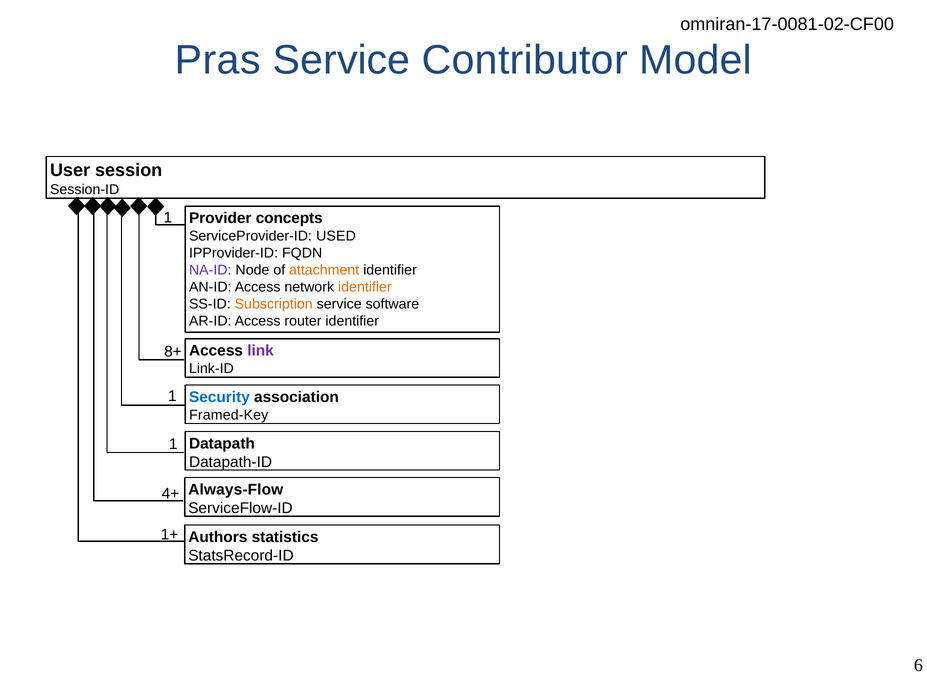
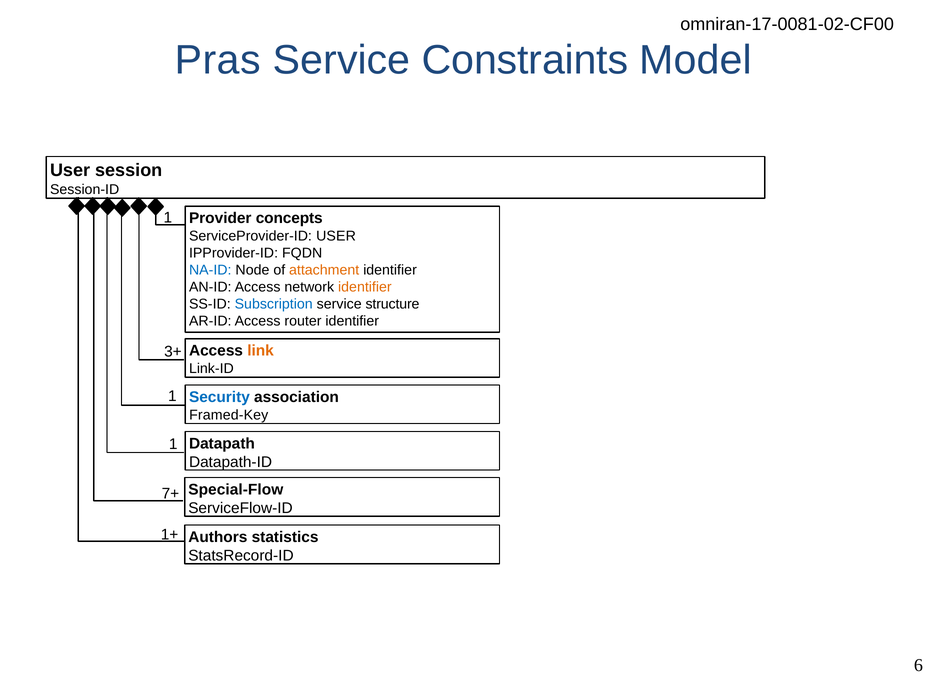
Contributor: Contributor -> Constraints
ServiceProvider-ID USED: USED -> USER
NA-ID colour: purple -> blue
Subscription colour: orange -> blue
software: software -> structure
link colour: purple -> orange
8+: 8+ -> 3+
Always-Flow: Always-Flow -> Special-Flow
4+: 4+ -> 7+
